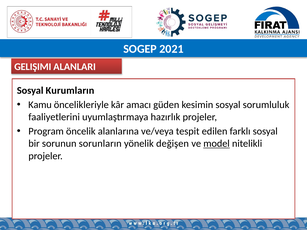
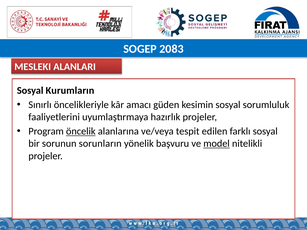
2021: 2021 -> 2083
GELIŞIMI: GELIŞIMI -> MESLEKI
Kamu: Kamu -> Sınırlı
öncelik underline: none -> present
değişen: değişen -> başvuru
